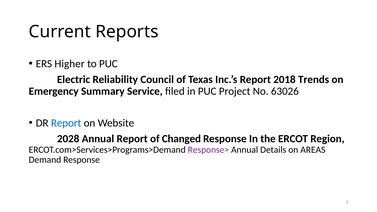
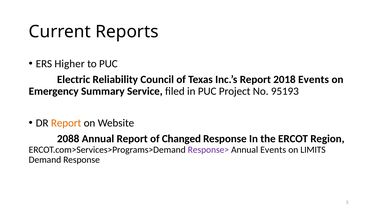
2018 Trends: Trends -> Events
63026: 63026 -> 95193
Report at (66, 123) colour: blue -> orange
2028: 2028 -> 2088
Annual Details: Details -> Events
AREAS: AREAS -> LIMITS
